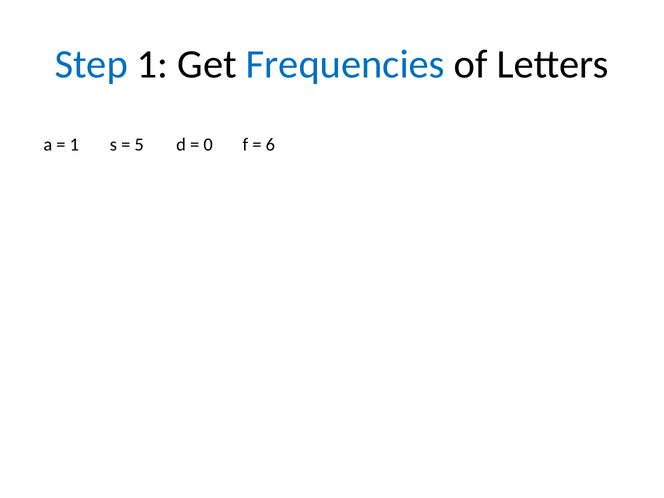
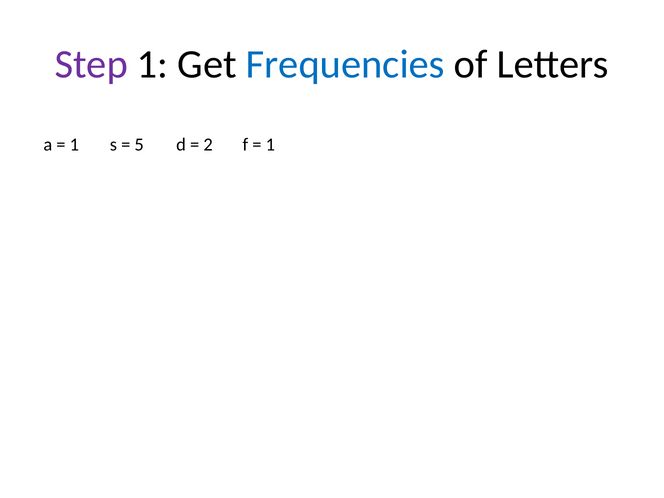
Step colour: blue -> purple
0: 0 -> 2
6 at (270, 145): 6 -> 1
